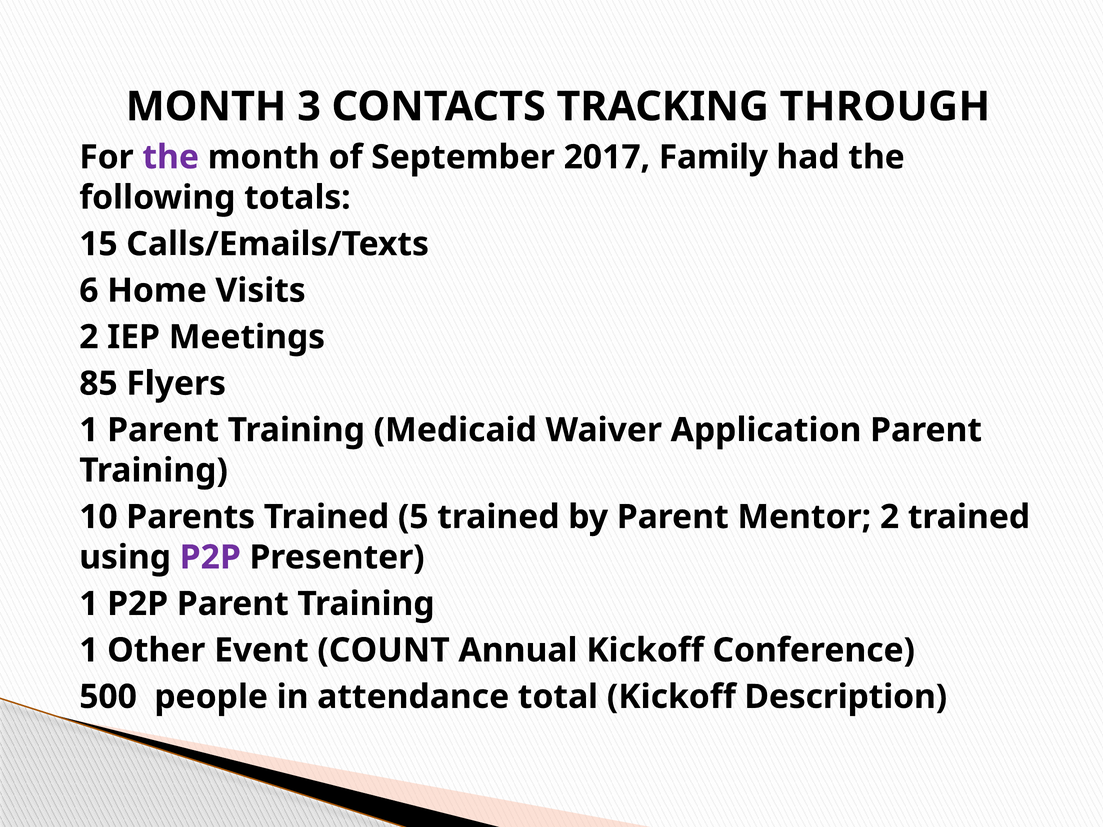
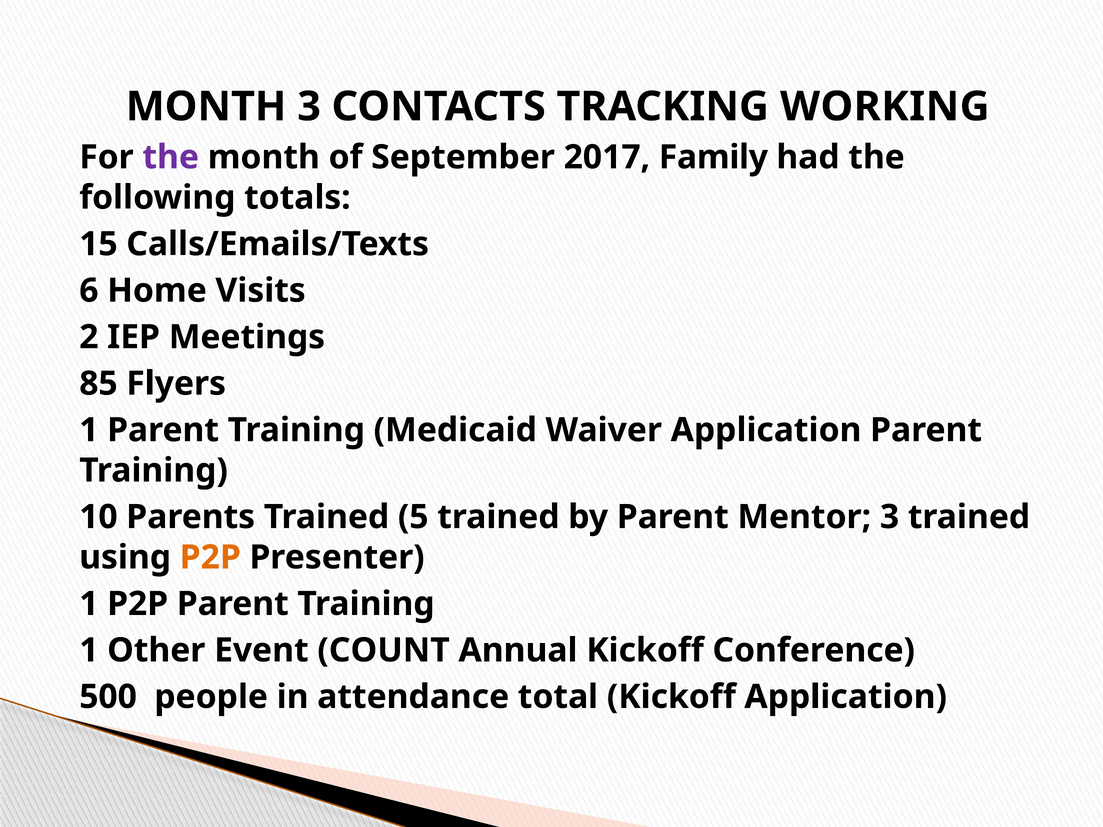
THROUGH: THROUGH -> WORKING
Mentor 2: 2 -> 3
P2P at (210, 557) colour: purple -> orange
Kickoff Description: Description -> Application
